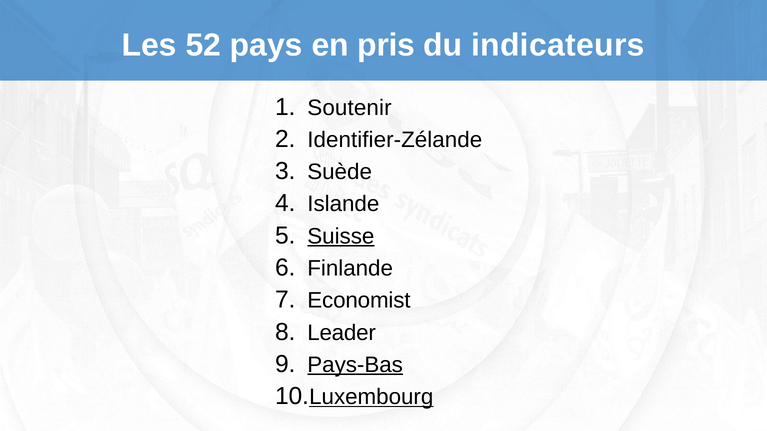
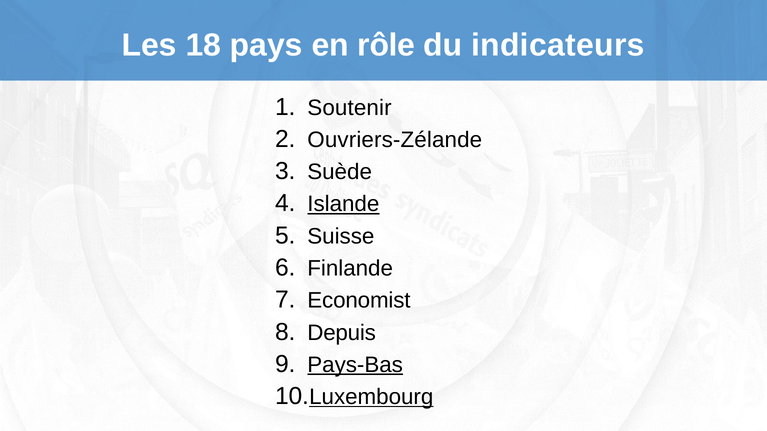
52: 52 -> 18
pris: pris -> rôle
Identifier-Zélande: Identifier-Zélande -> Ouvriers-Zélande
Islande underline: none -> present
Suisse underline: present -> none
Leader: Leader -> Depuis
